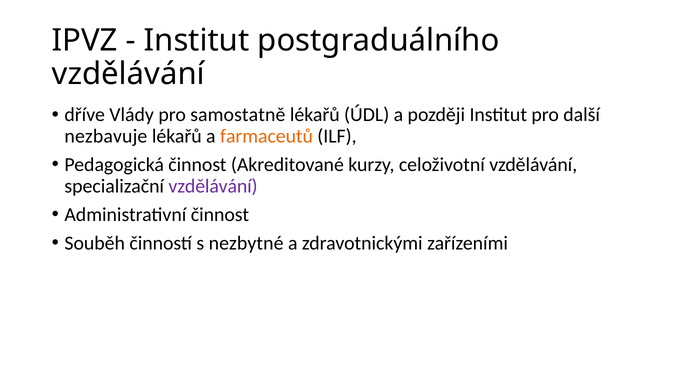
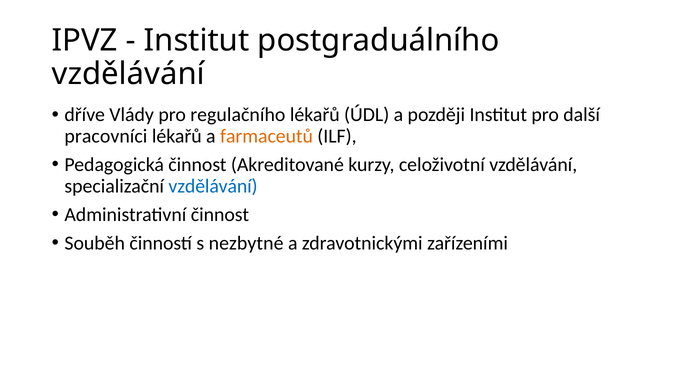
samostatně: samostatně -> regulačního
nezbavuje: nezbavuje -> pracovníci
vzdělávání at (213, 186) colour: purple -> blue
